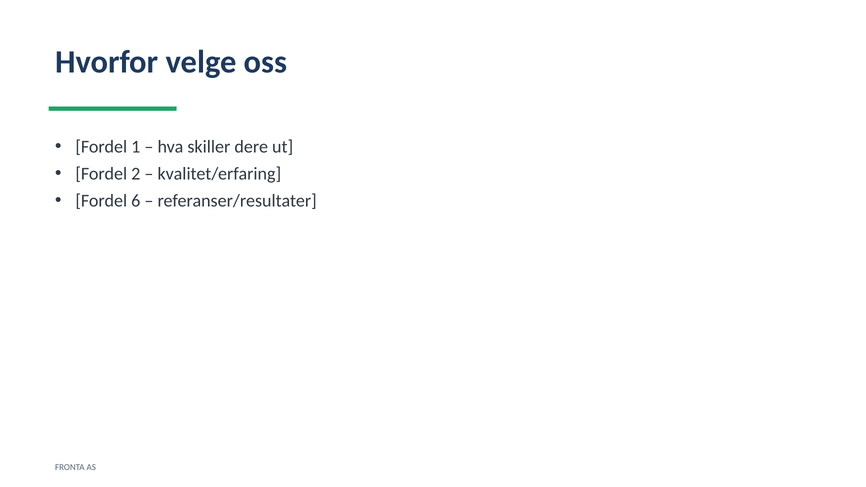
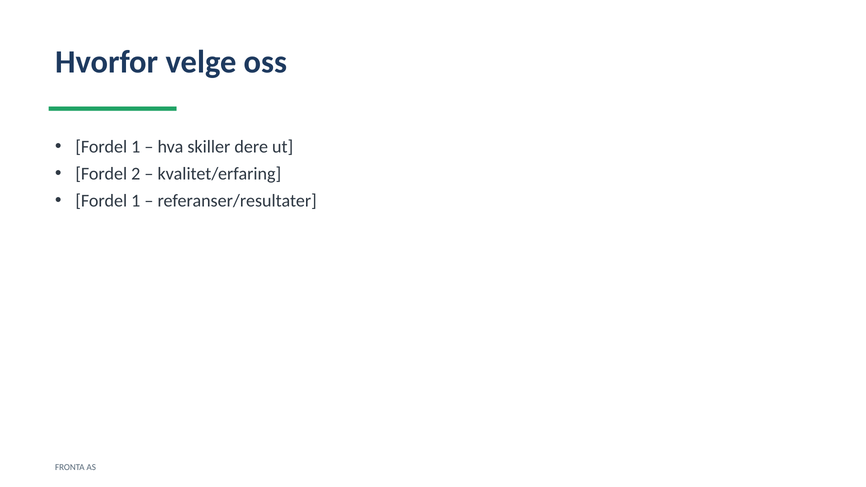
6 at (136, 201): 6 -> 1
